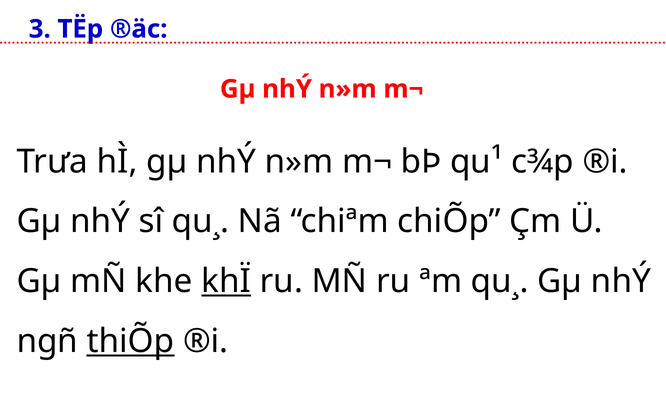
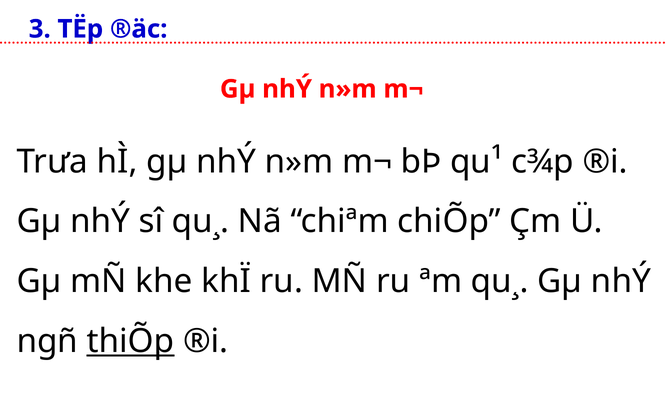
khÏ underline: present -> none
